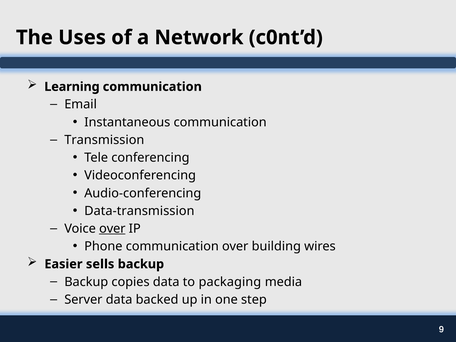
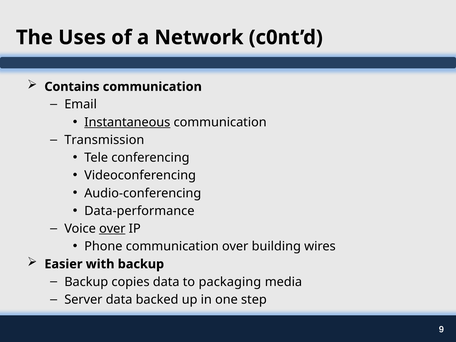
Learning: Learning -> Contains
Instantaneous underline: none -> present
Data-transmission: Data-transmission -> Data-performance
sells: sells -> with
